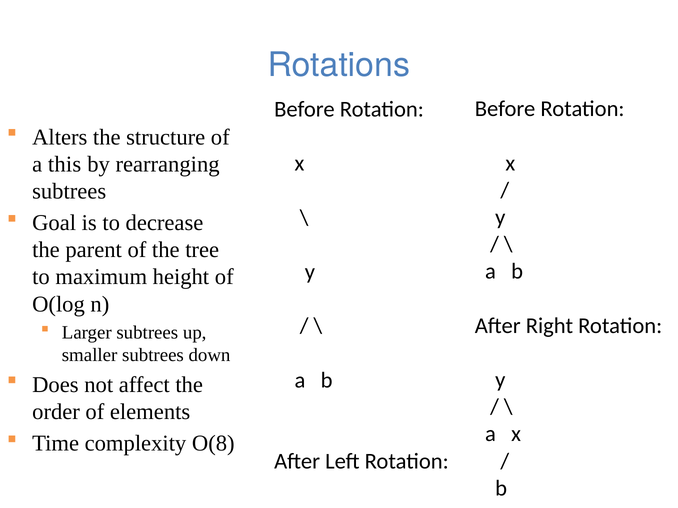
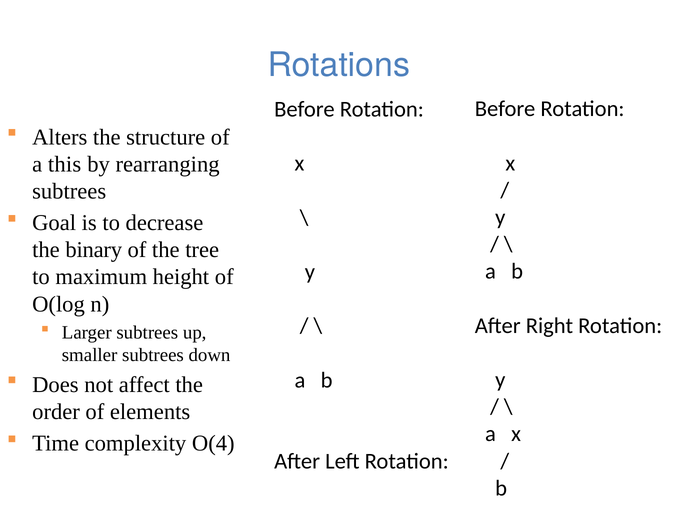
parent: parent -> binary
O(8: O(8 -> O(4
